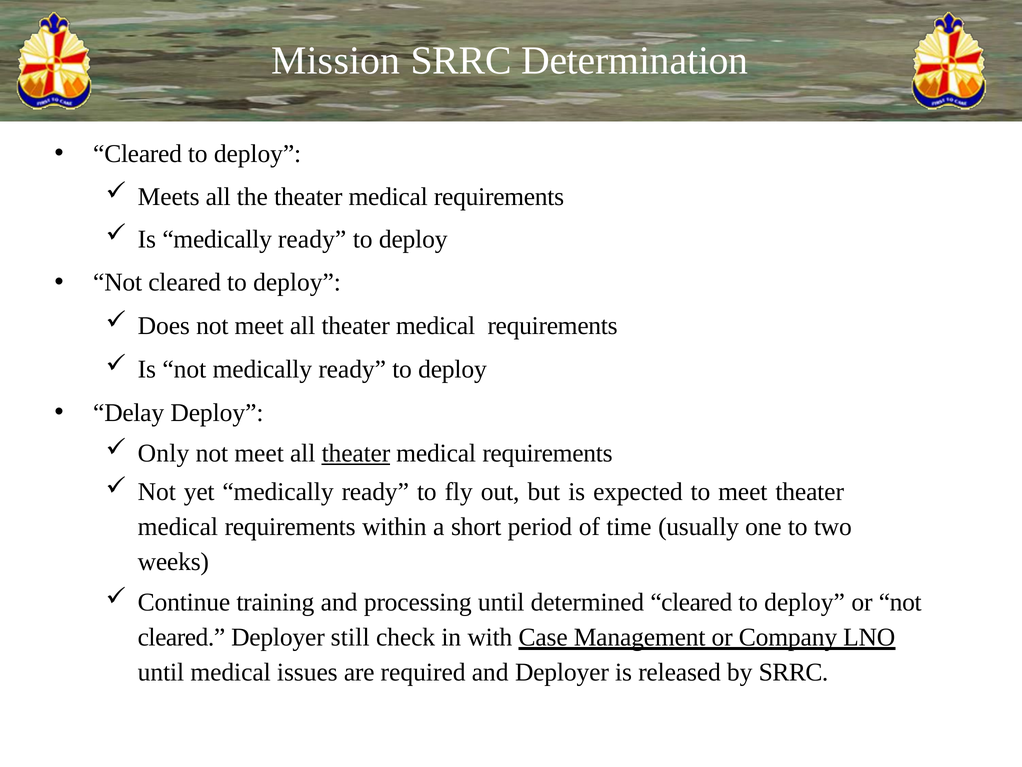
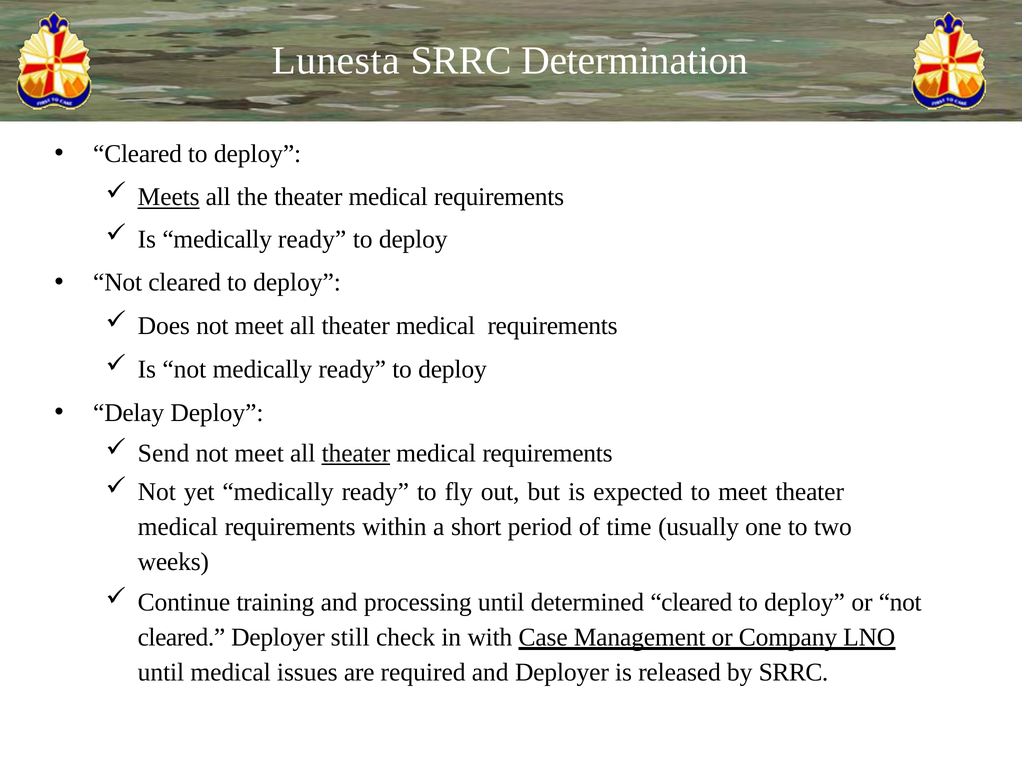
Mission: Mission -> Lunesta
Meets underline: none -> present
Only: Only -> Send
